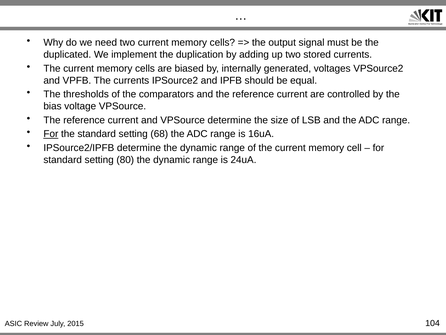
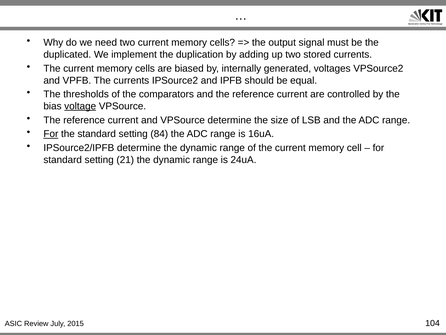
voltage underline: none -> present
68: 68 -> 84
80: 80 -> 21
